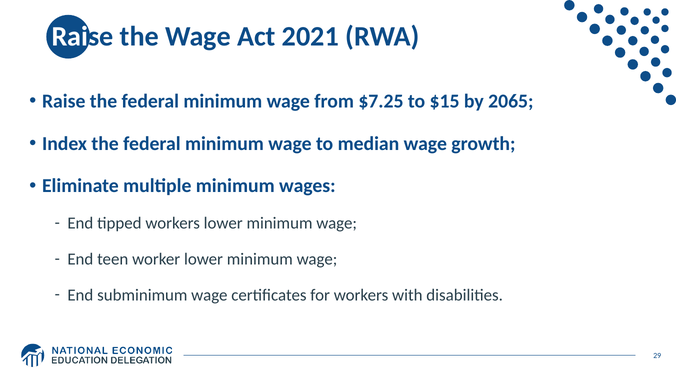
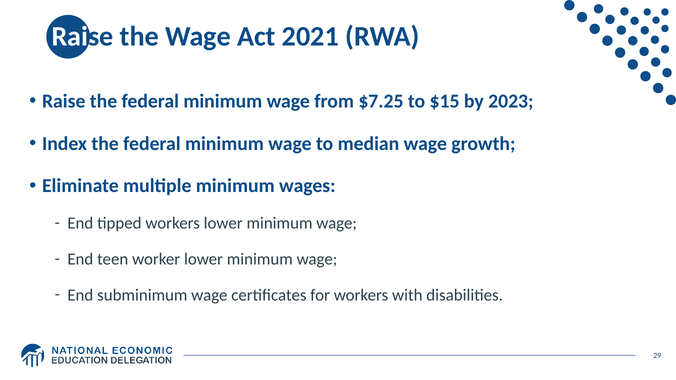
2065: 2065 -> 2023
